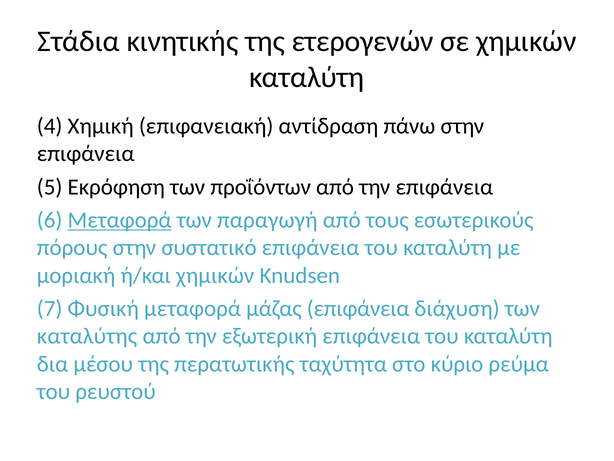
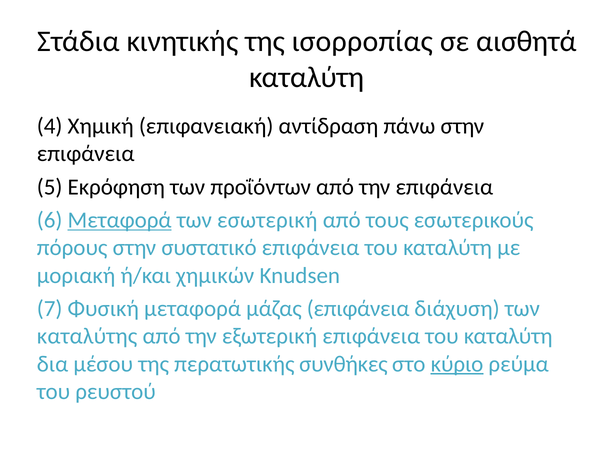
ετερογενών: ετερογενών -> ισορροπίας
σε χημικών: χημικών -> αισθητά
παραγωγή: παραγωγή -> εσωτερική
ταχύτητα: ταχύτητα -> συνθήκες
κύριο underline: none -> present
